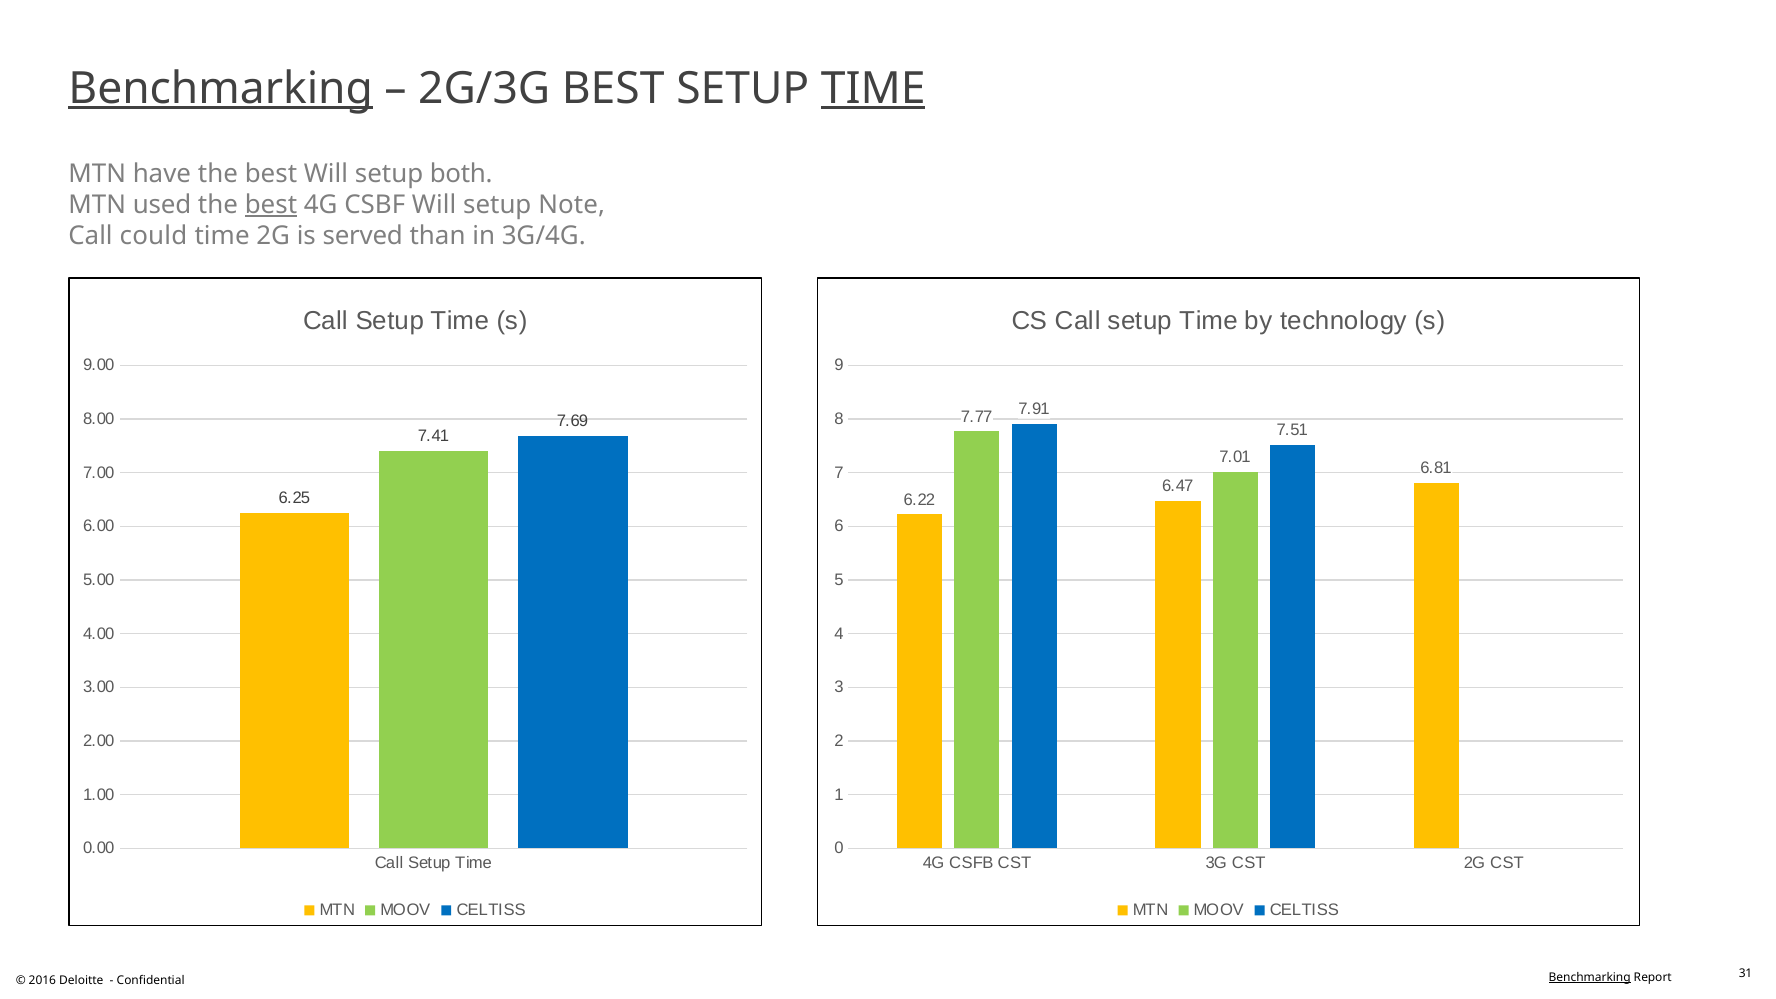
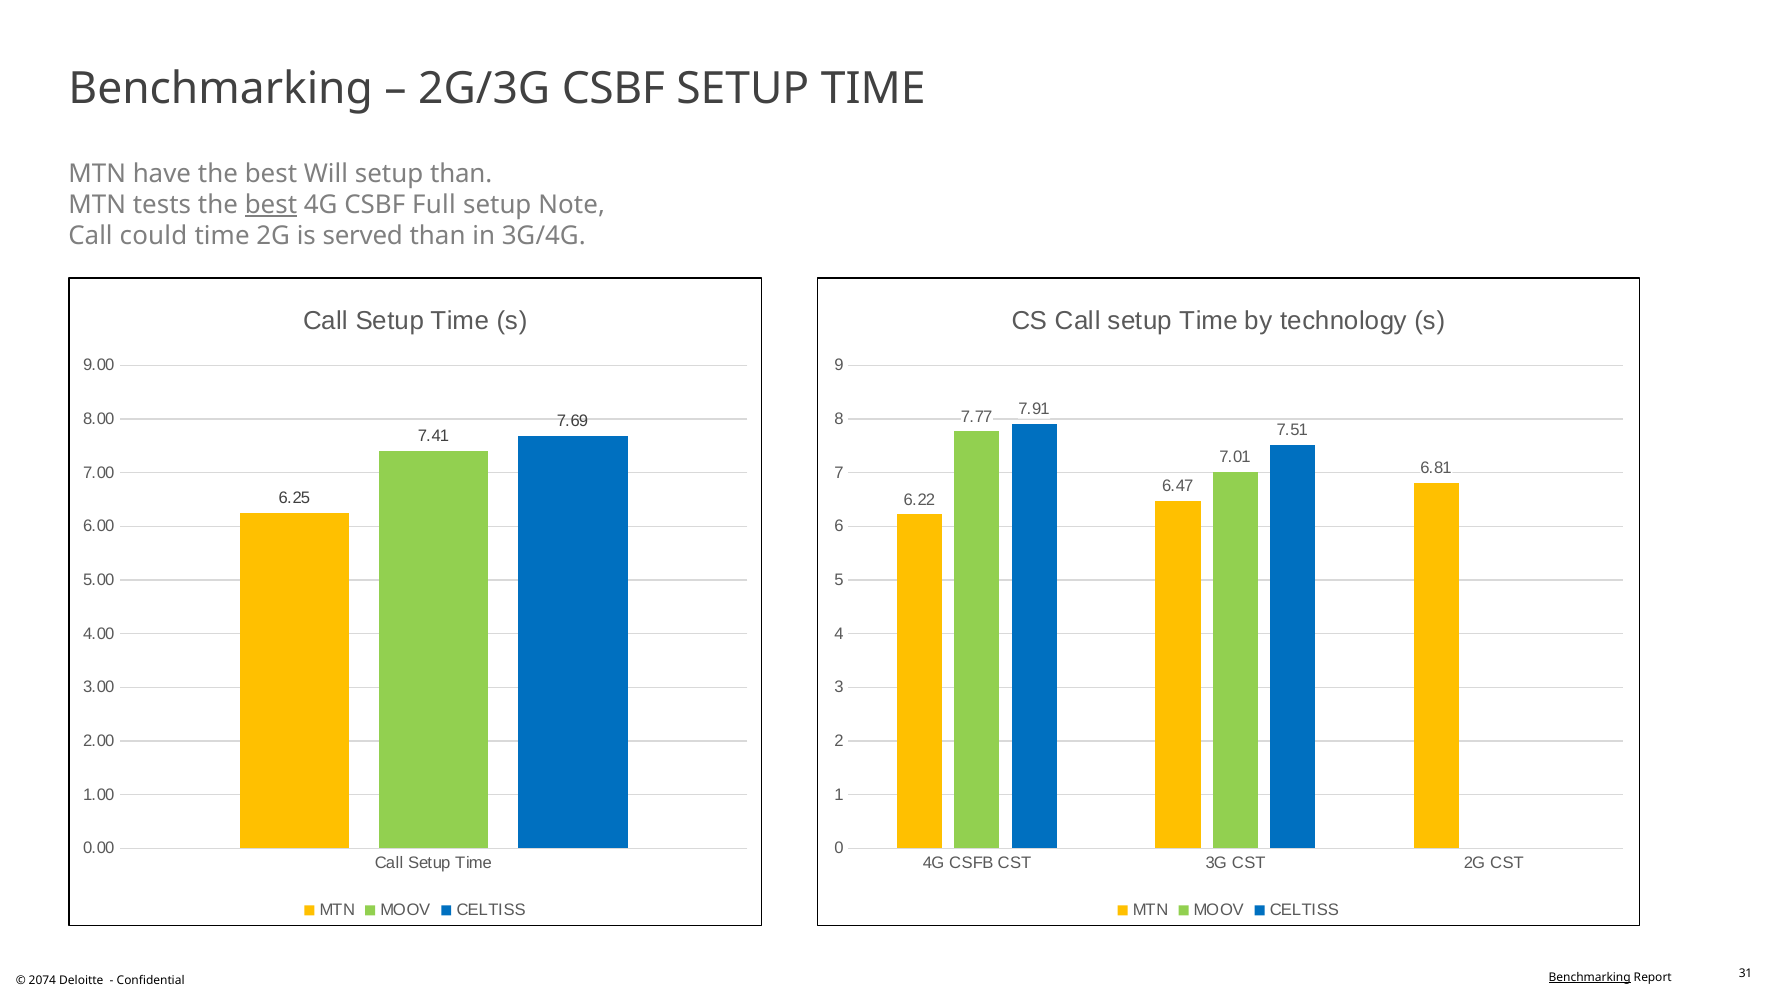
Benchmarking at (221, 88) underline: present -> none
2G/3G BEST: BEST -> CSBF
TIME at (873, 88) underline: present -> none
setup both: both -> than
used: used -> tests
CSBF Will: Will -> Full
2016: 2016 -> 2074
